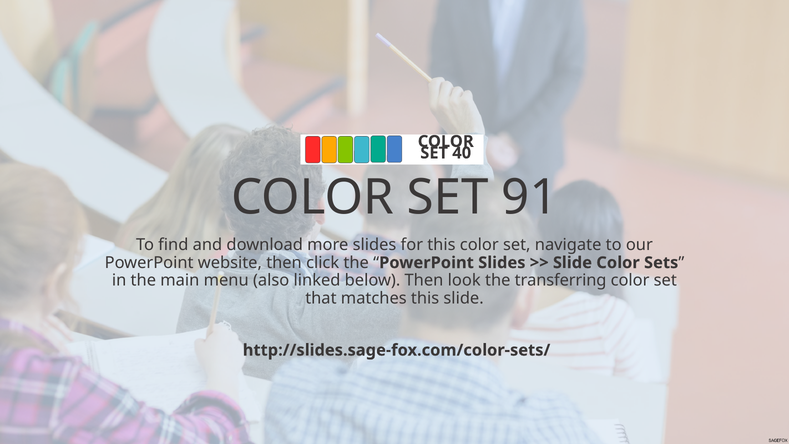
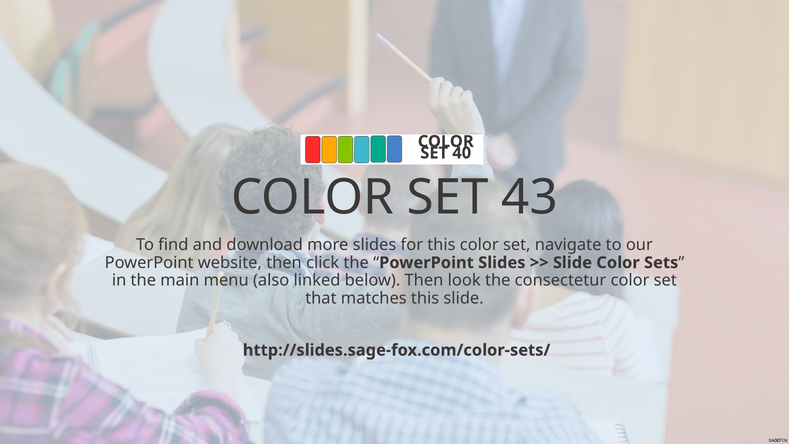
91: 91 -> 43
transferring: transferring -> consectetur
